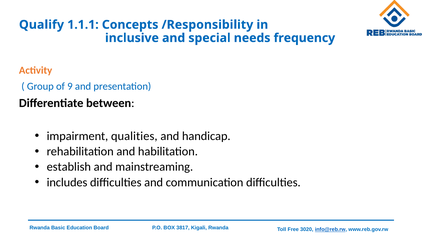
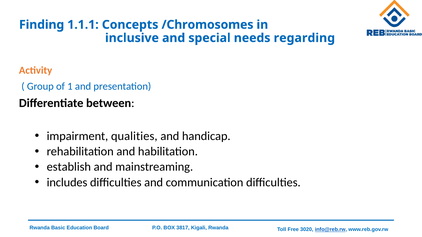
Qualify: Qualify -> Finding
/Responsibility: /Responsibility -> /Chromosomes
frequency: frequency -> regarding
9: 9 -> 1
